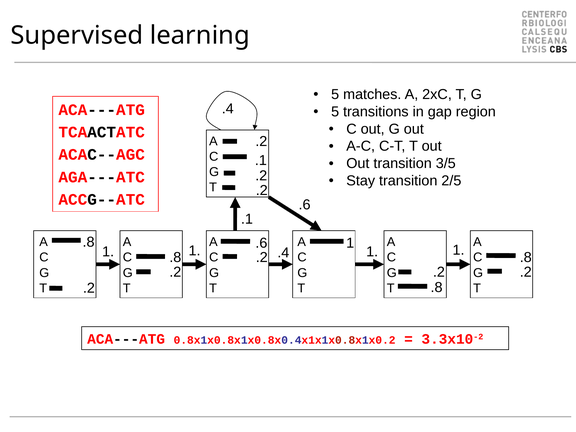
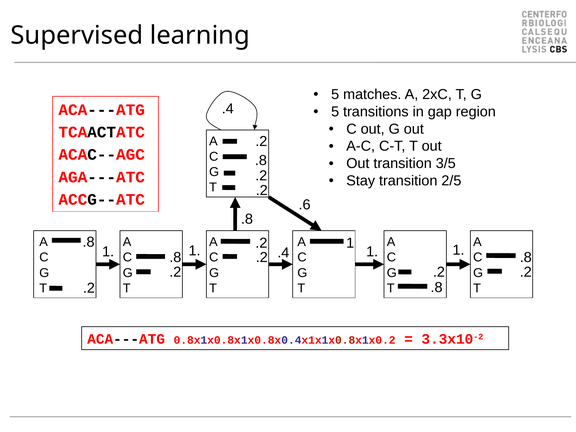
.1 at (261, 161): .1 -> .8
.1 at (247, 219): .1 -> .8
.6 at (261, 243): .6 -> .2
